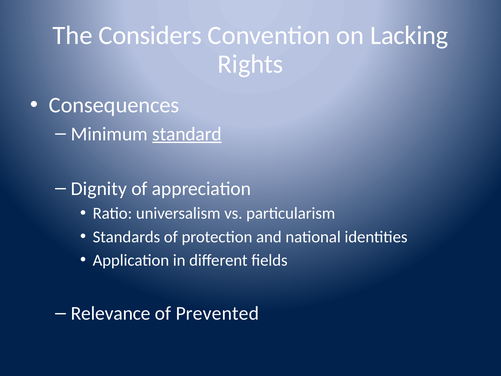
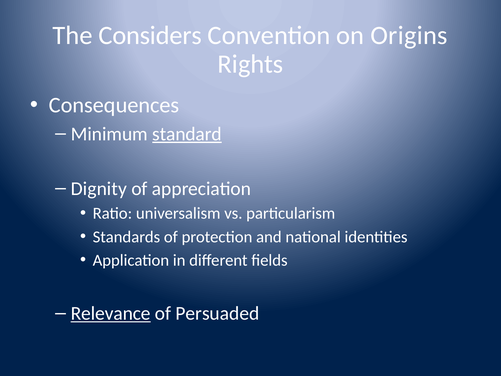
Lacking: Lacking -> Origins
Relevance underline: none -> present
Prevented: Prevented -> Persuaded
